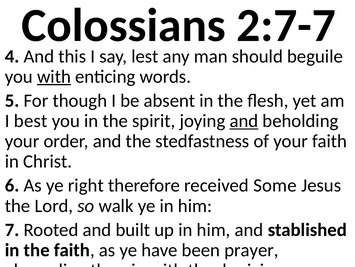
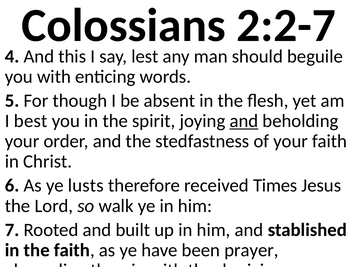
2:7-7: 2:7-7 -> 2:2-7
with at (54, 76) underline: present -> none
right: right -> lusts
Some: Some -> Times
